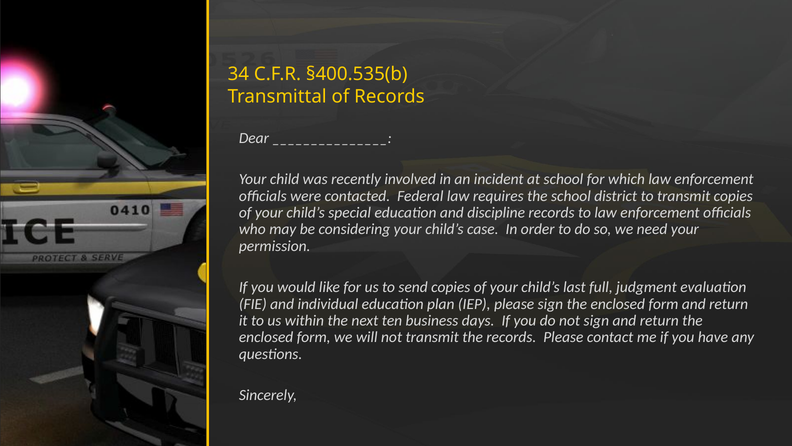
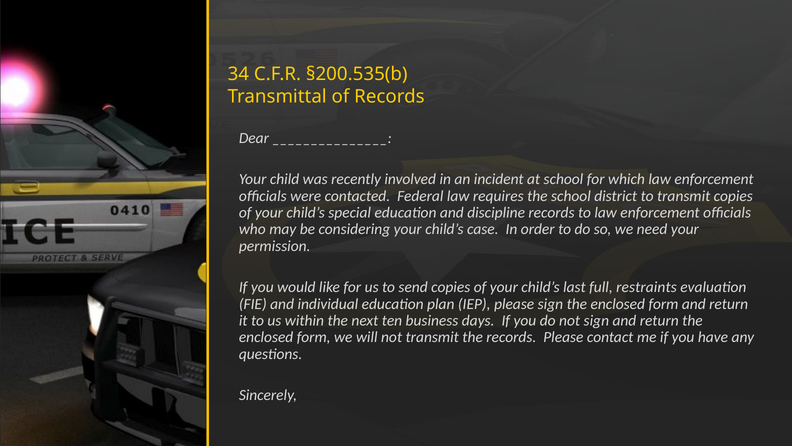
§400.535(b: §400.535(b -> §200.535(b
judgment: judgment -> restraints
